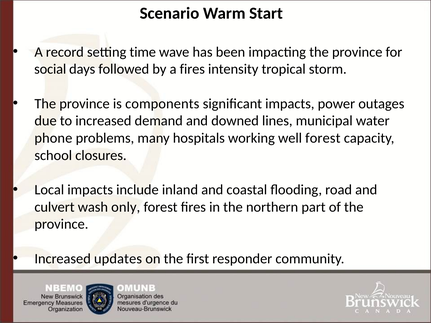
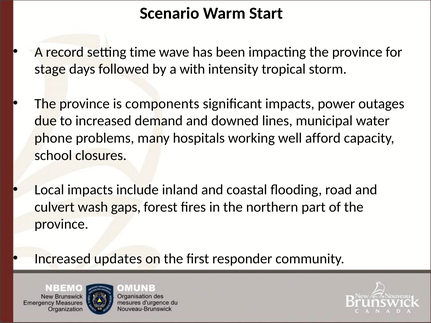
social: social -> stage
a fires: fires -> with
well forest: forest -> afford
only: only -> gaps
